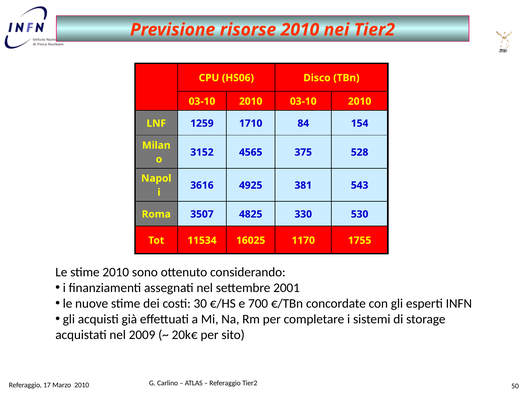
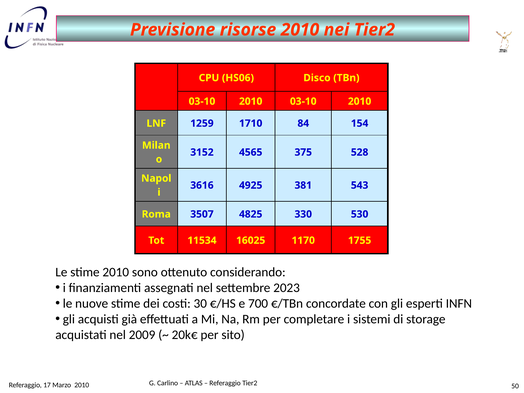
2001: 2001 -> 2023
